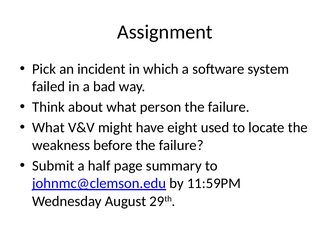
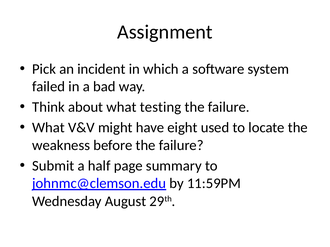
person: person -> testing
